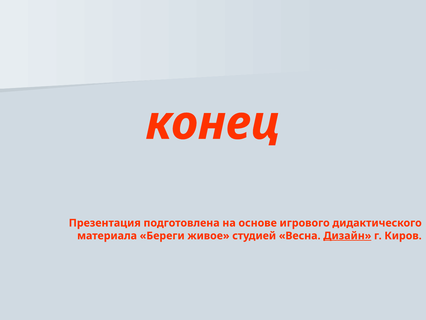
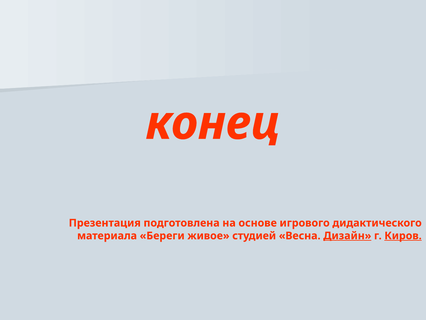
Киров underline: none -> present
